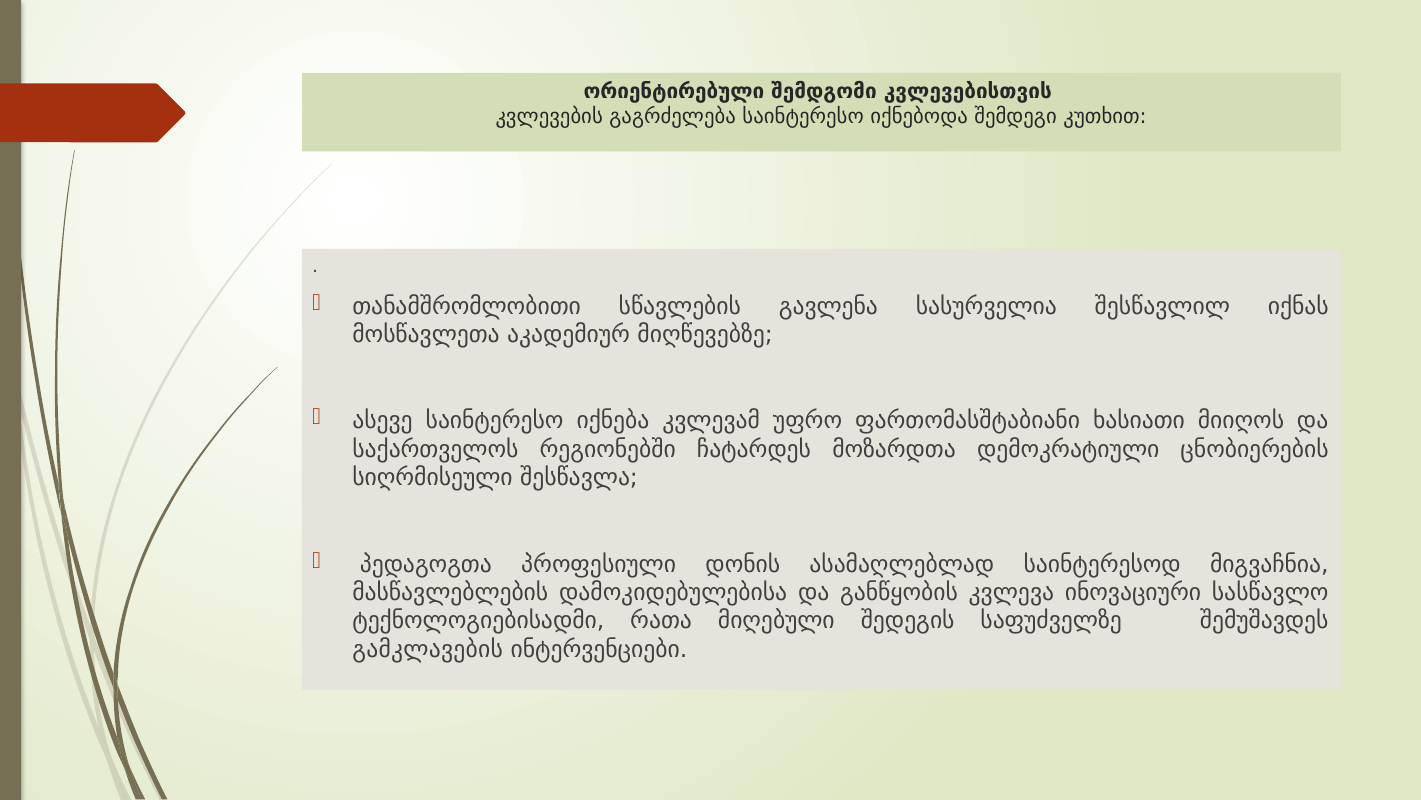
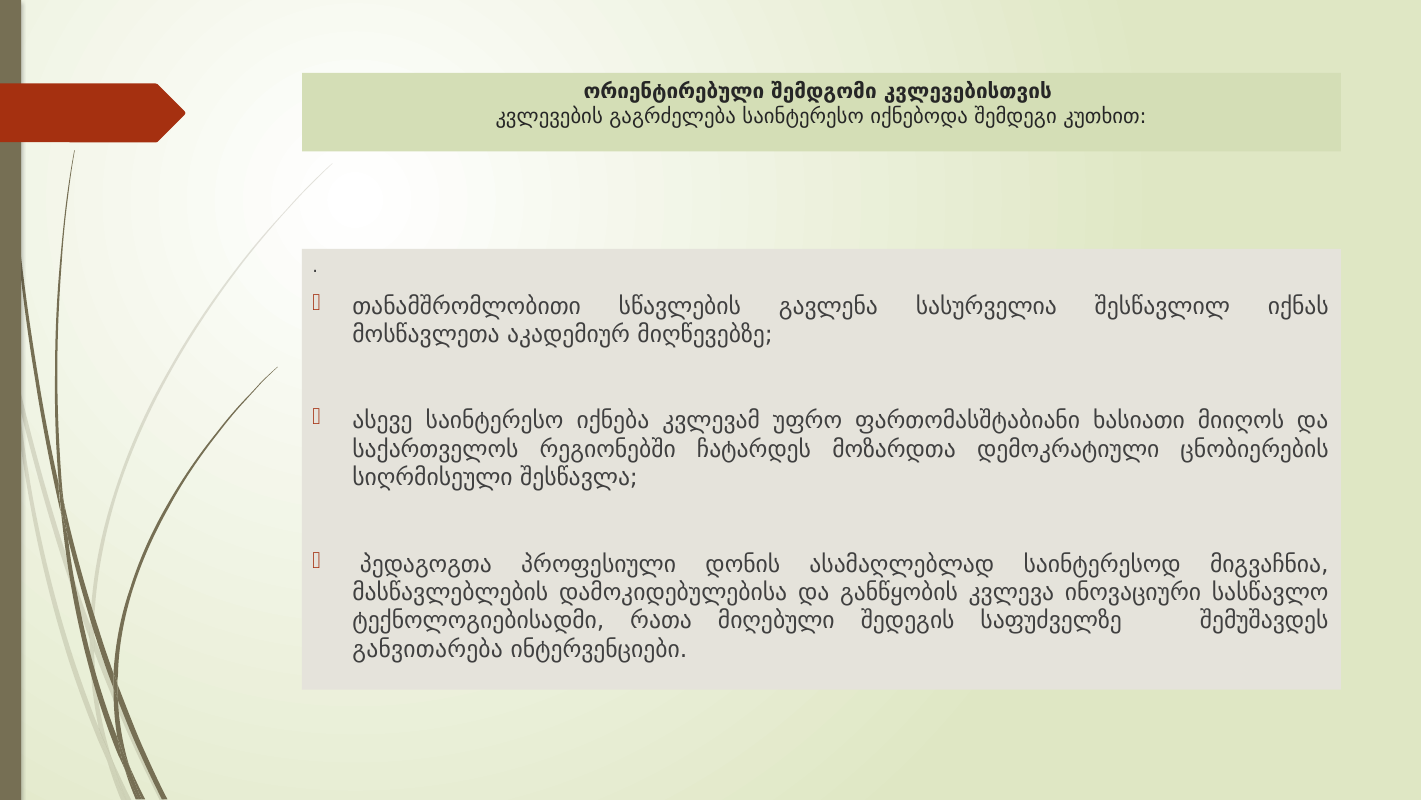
გამკლავების: გამკლავების -> განვითარება
